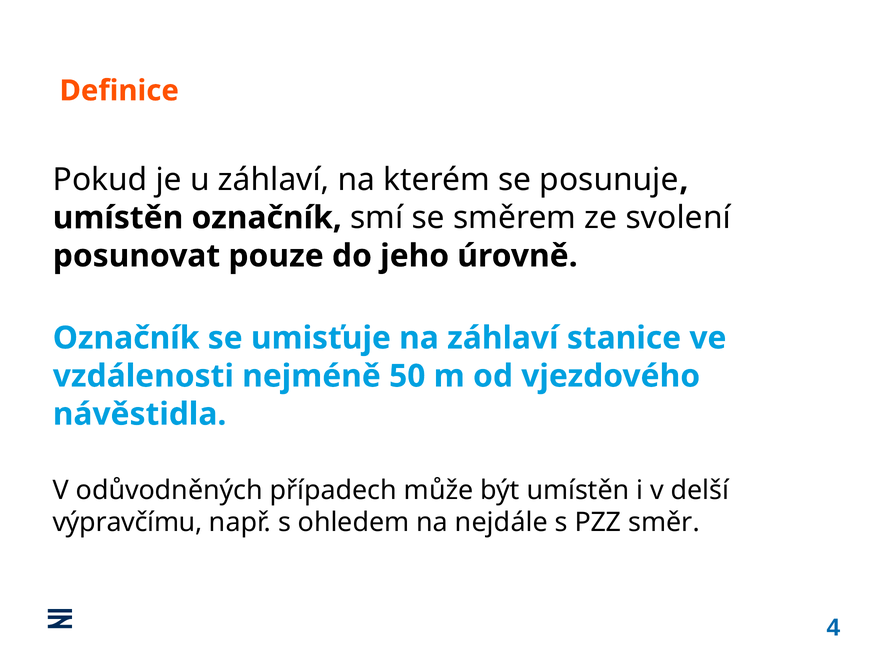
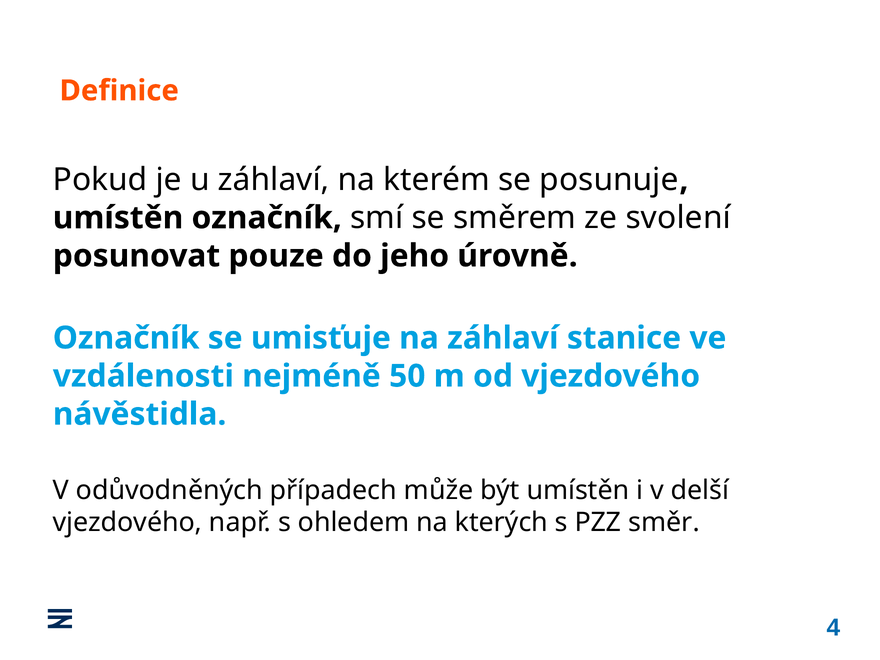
výpravčímu at (128, 522): výpravčímu -> vjezdového
nejdále: nejdále -> kterých
